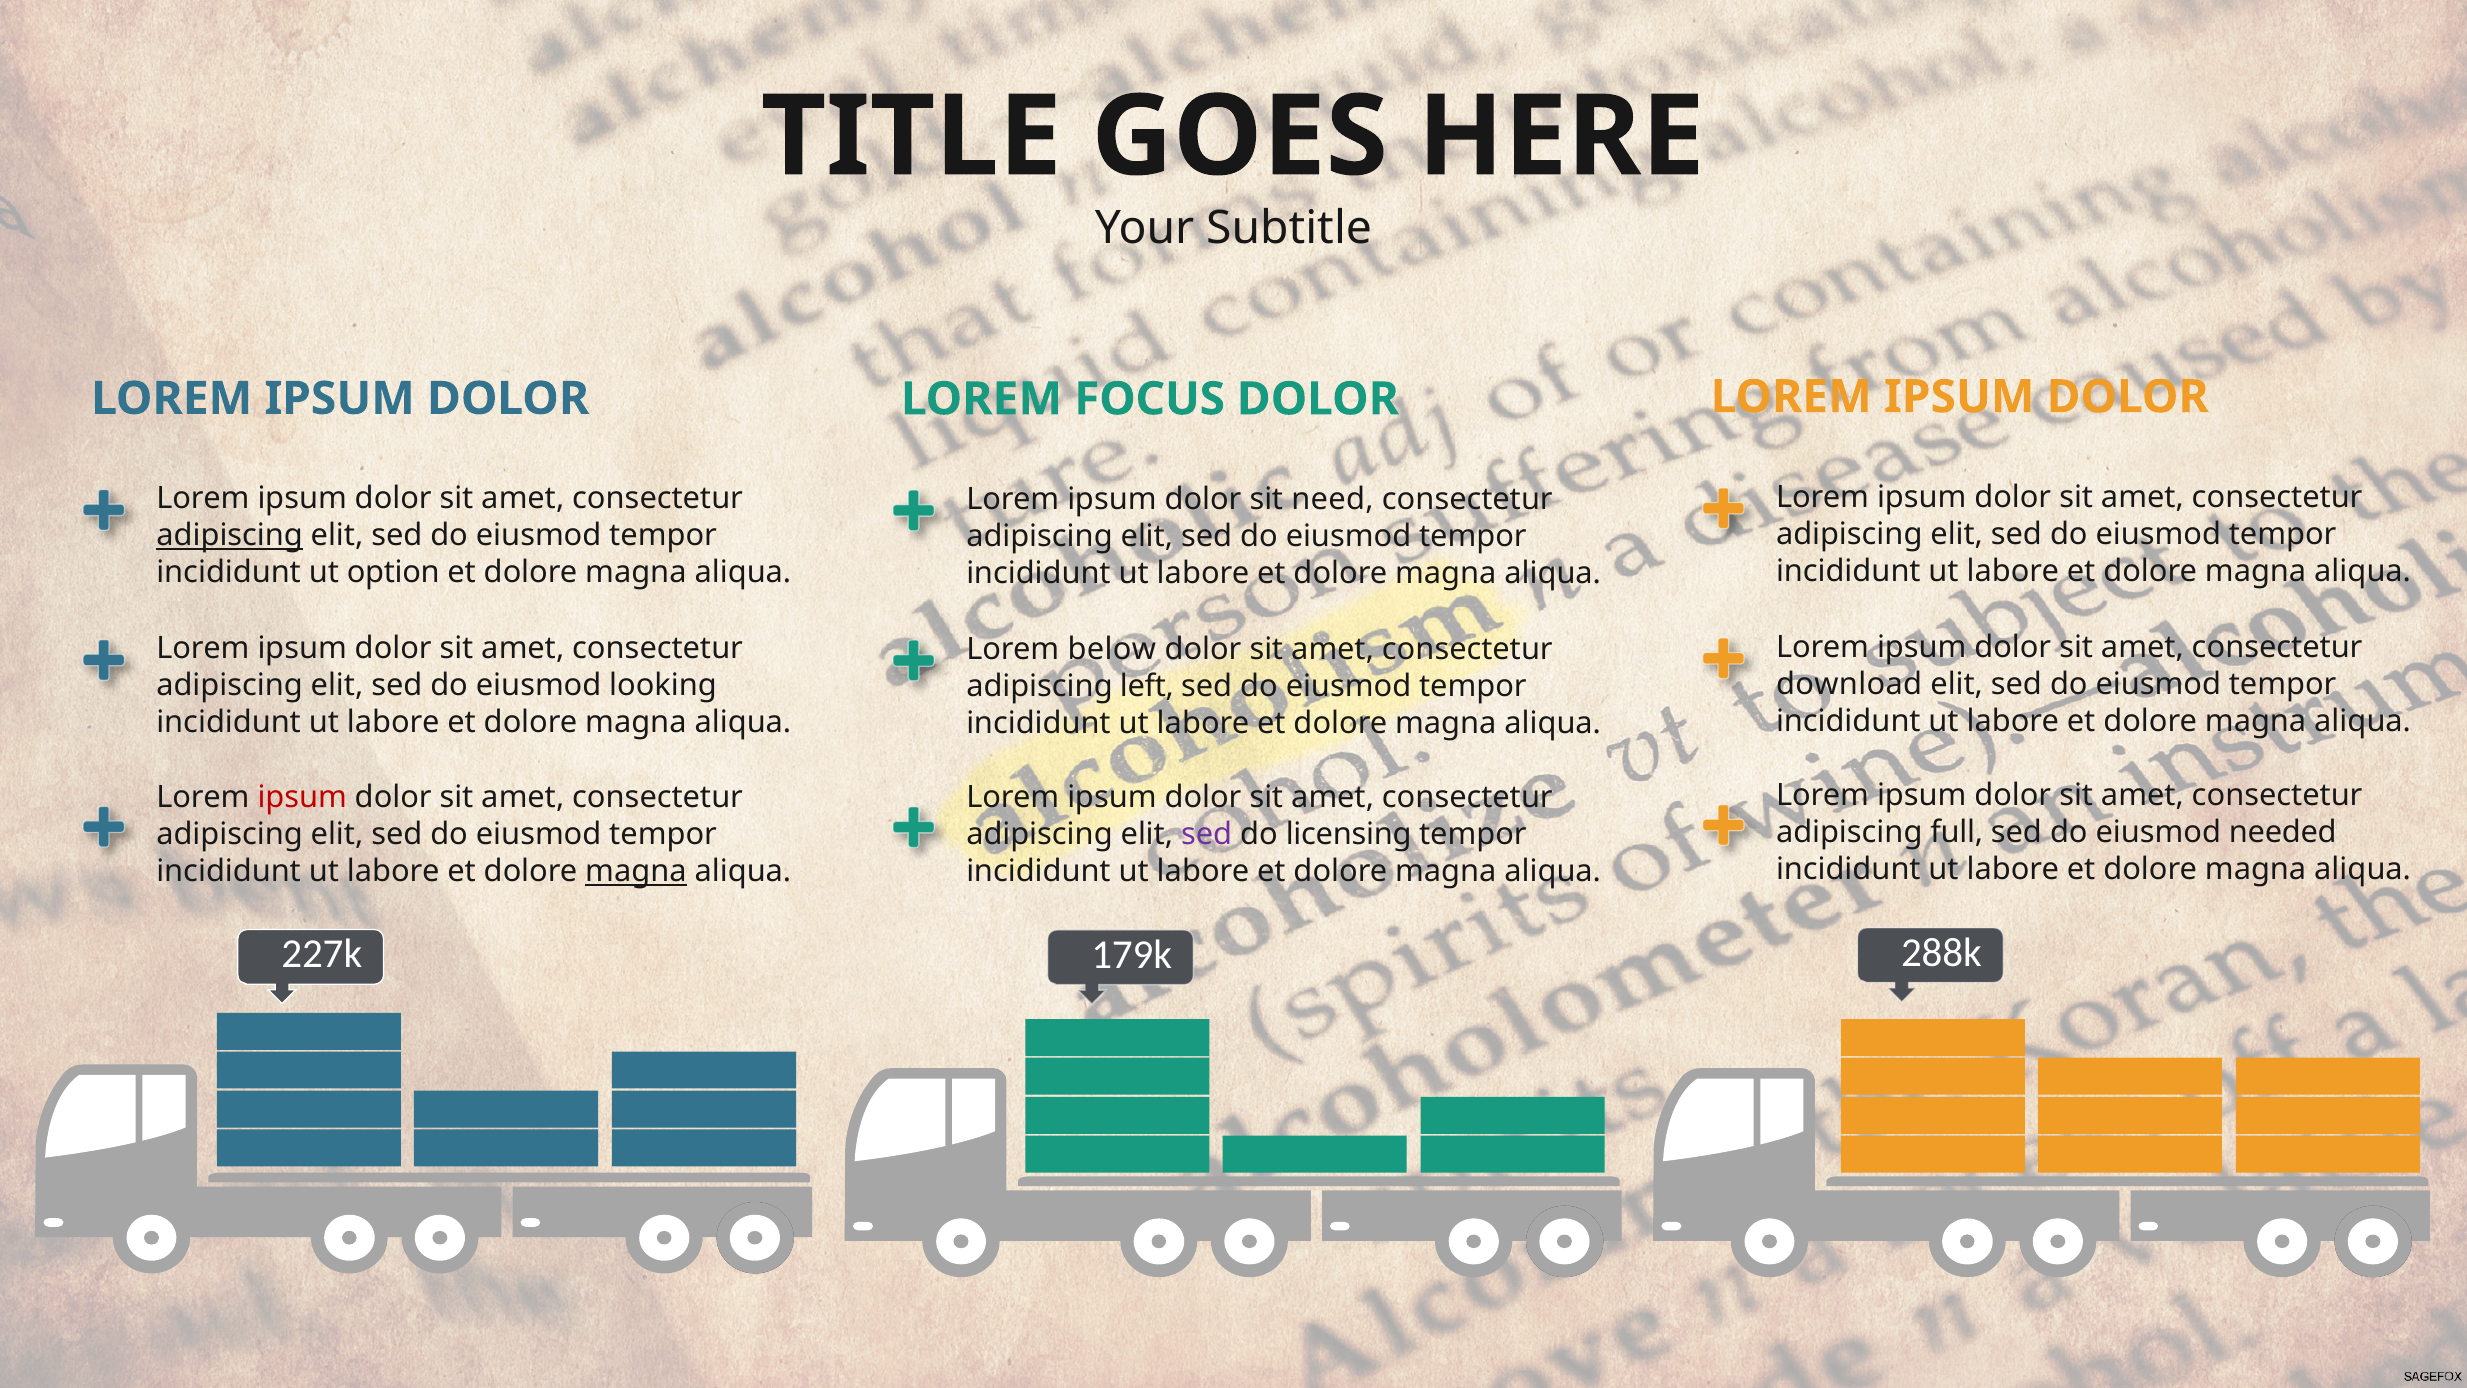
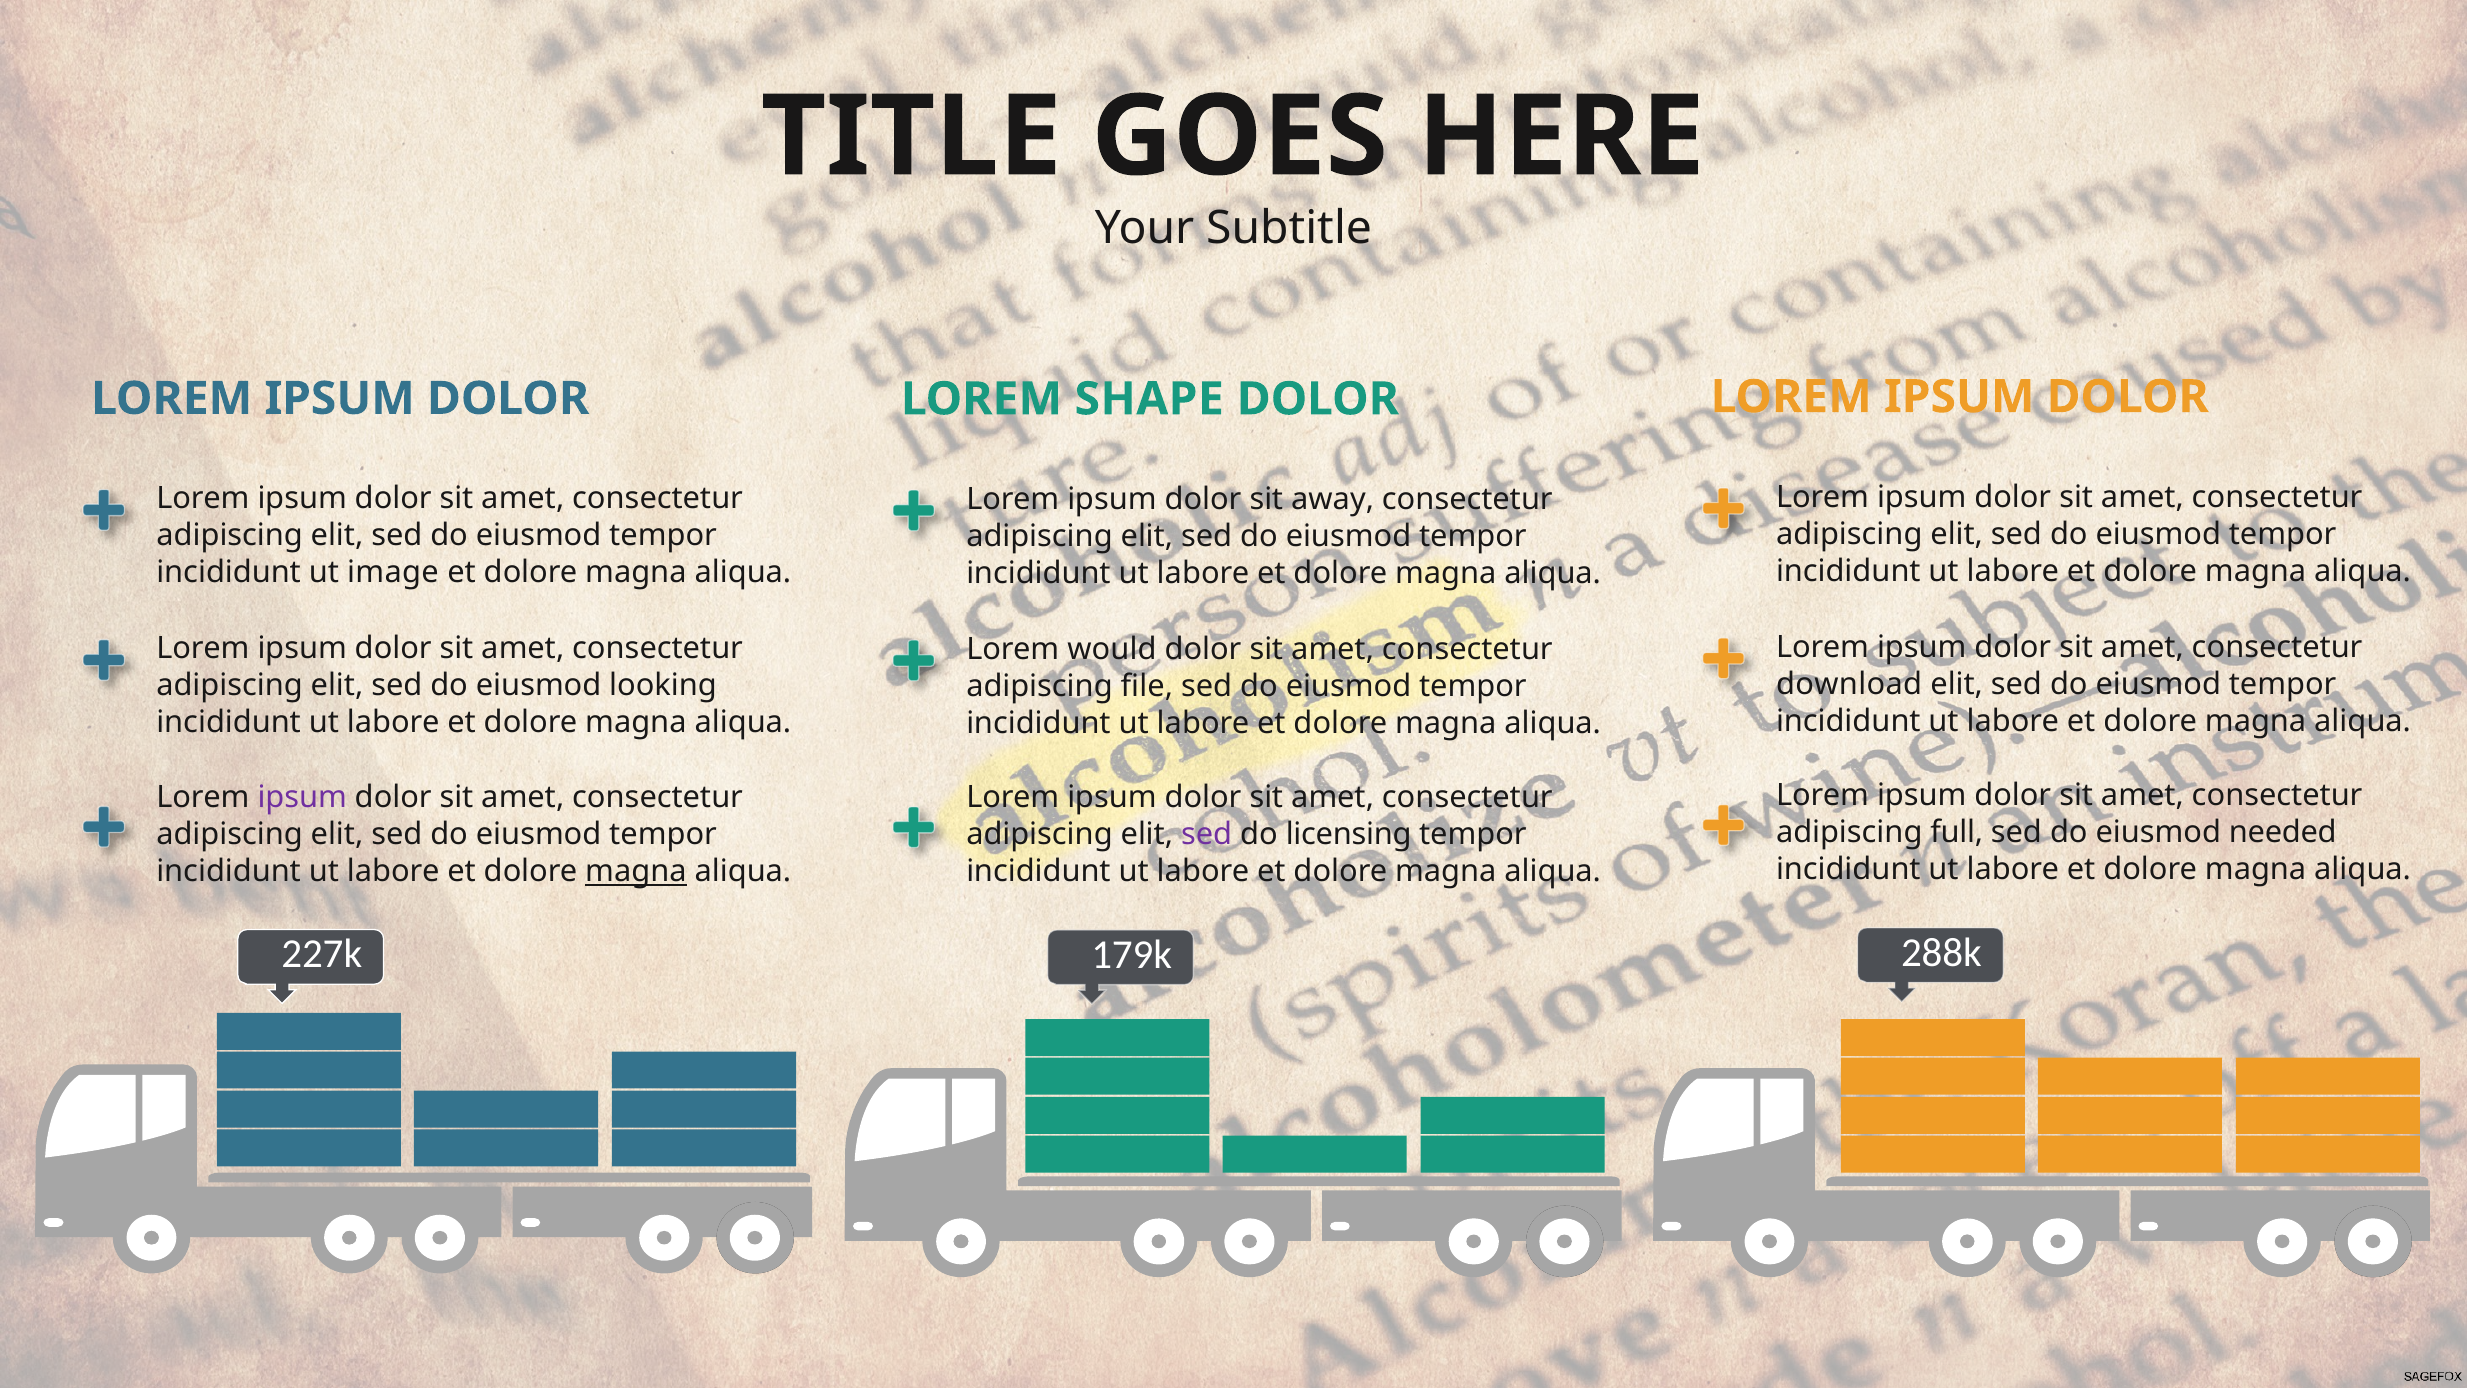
FOCUS: FOCUS -> SHAPE
need: need -> away
adipiscing at (230, 536) underline: present -> none
option: option -> image
below: below -> would
left: left -> file
ipsum at (302, 797) colour: red -> purple
